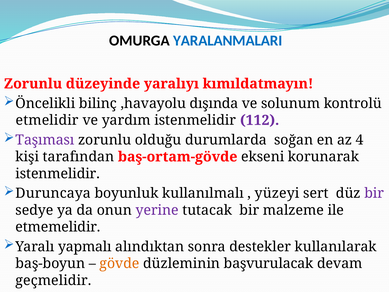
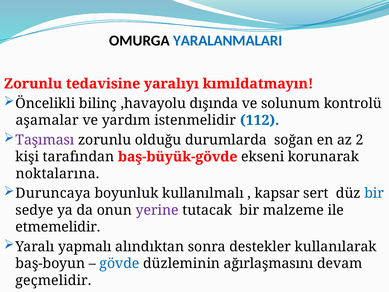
düzeyinde: düzeyinde -> tedavisine
etmelidir: etmelidir -> aşamalar
112 colour: purple -> blue
4: 4 -> 2
baş-ortam-gövde: baş-ortam-gövde -> baş-büyük-gövde
istenmelidir at (58, 174): istenmelidir -> noktalarına
yüzeyi: yüzeyi -> kapsar
bir at (374, 193) colour: purple -> blue
gövde colour: orange -> blue
başvurulacak: başvurulacak -> ağırlaşmasını
